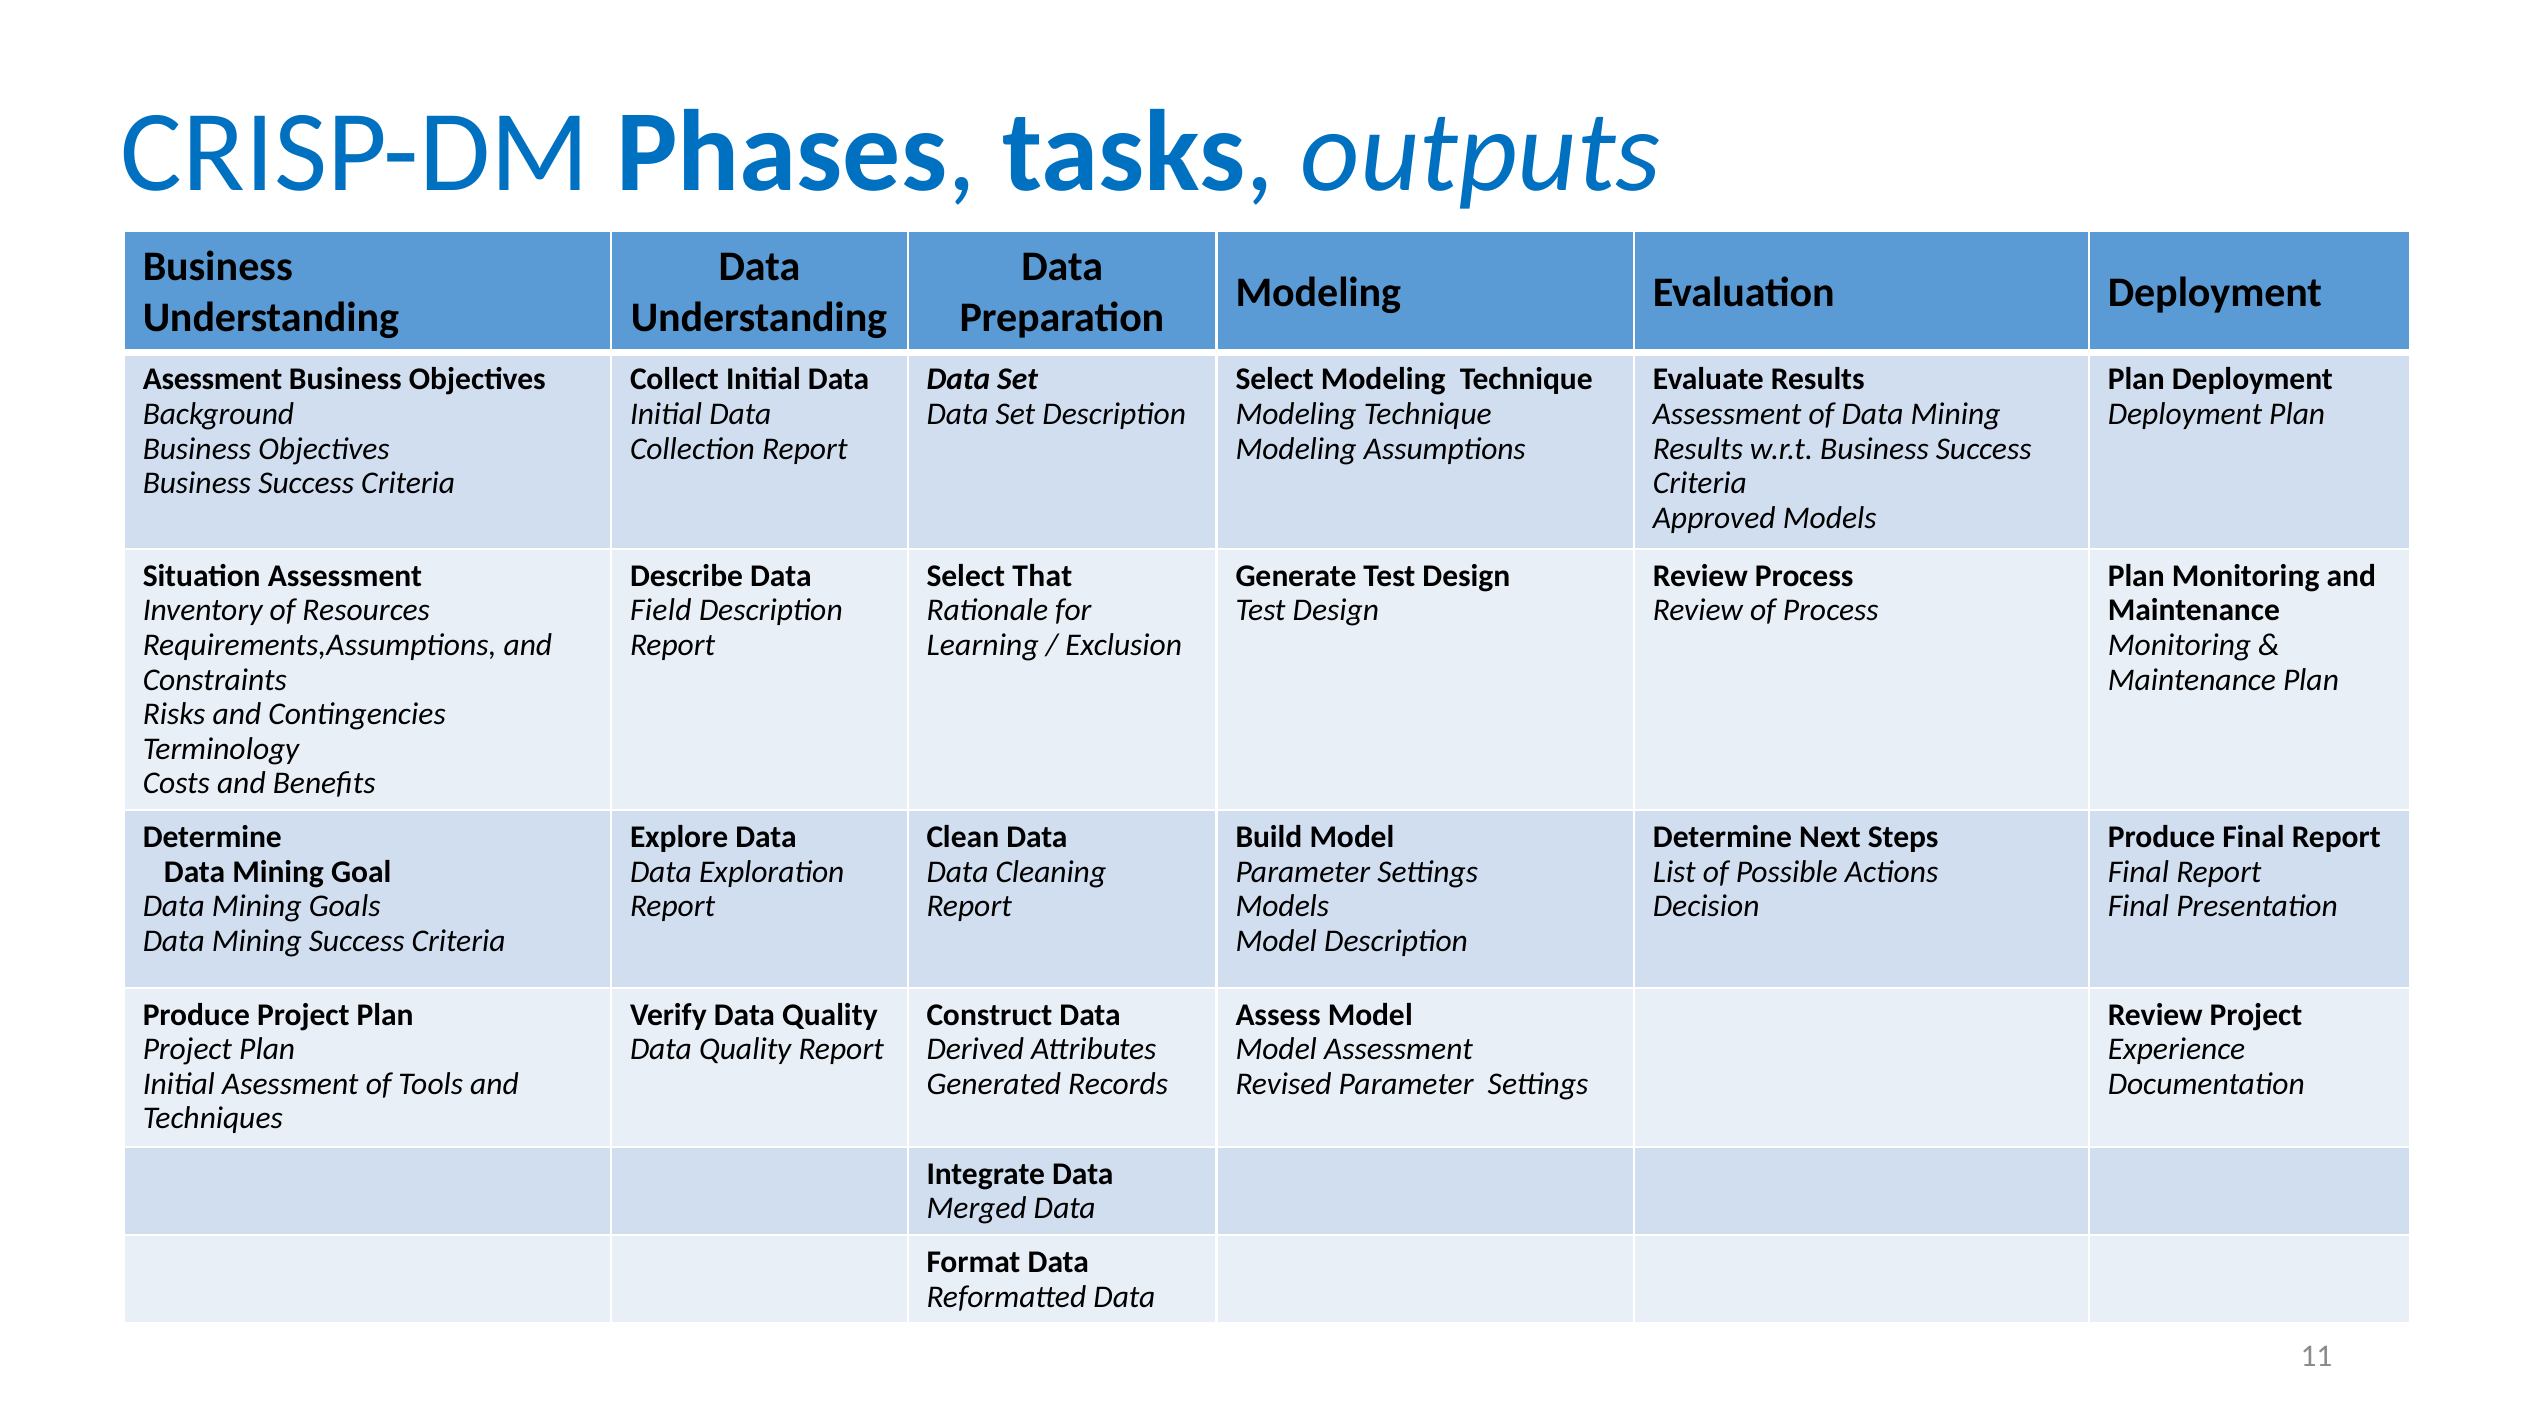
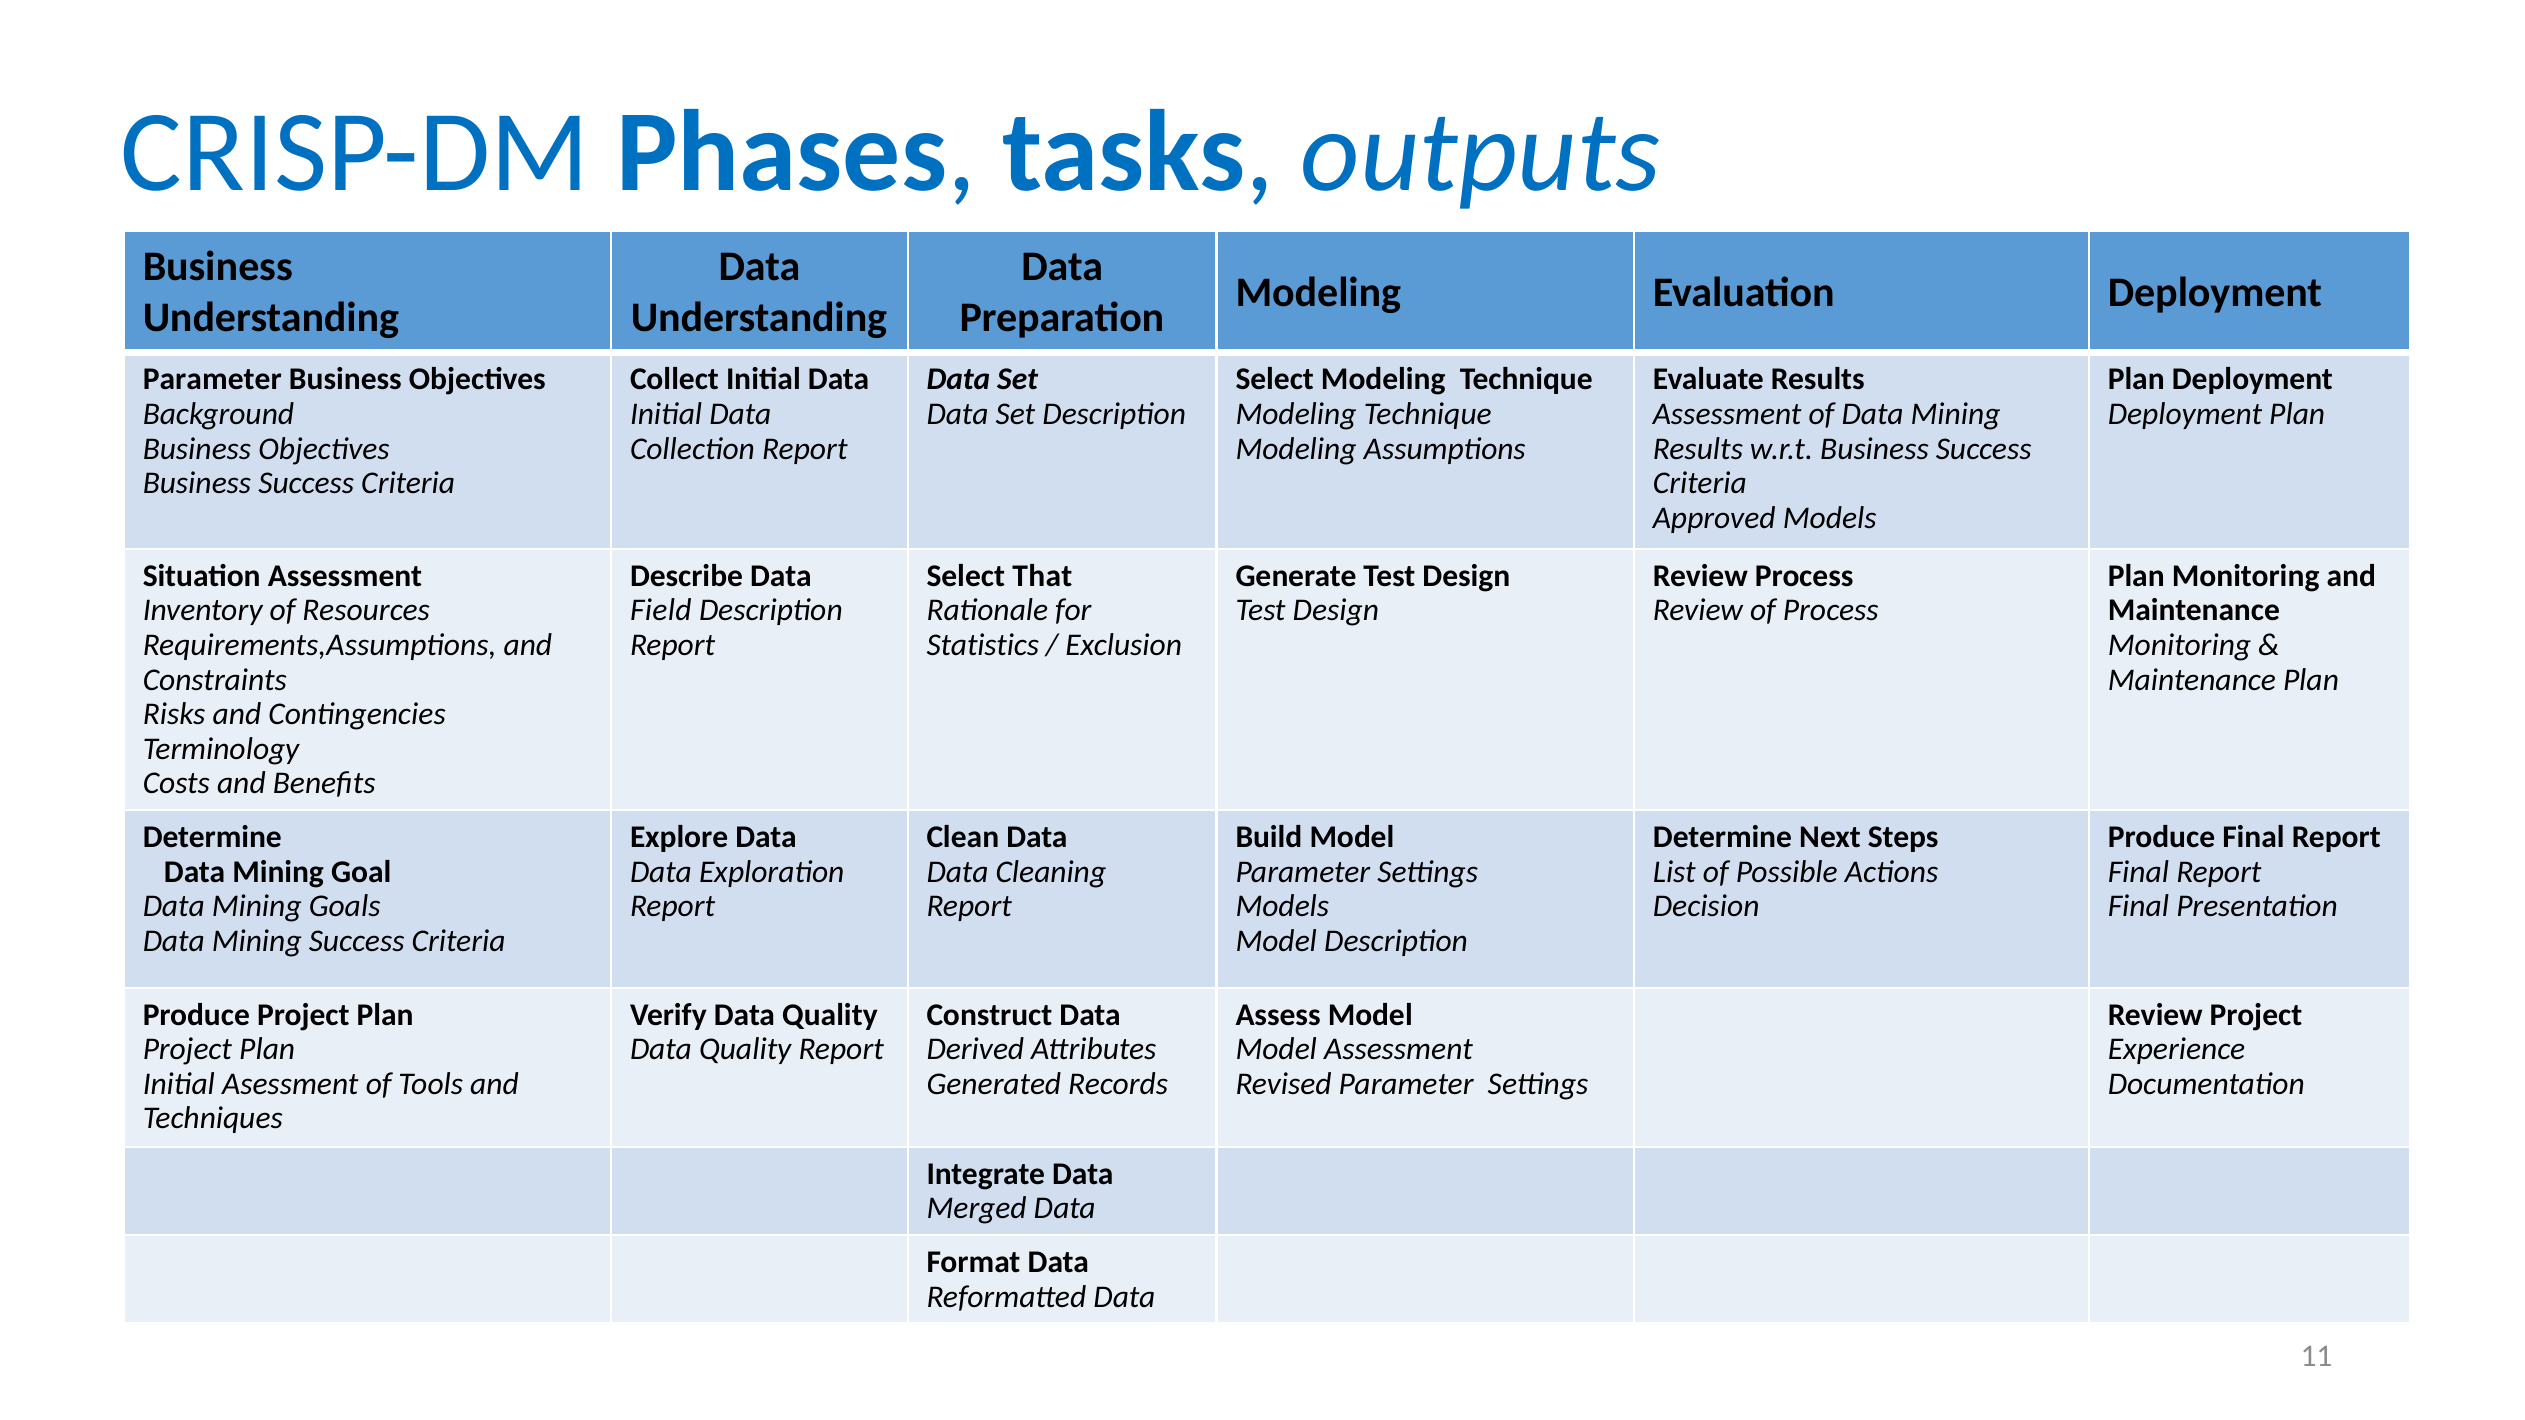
Asessment at (212, 380): Asessment -> Parameter
Learning: Learning -> Statistics
